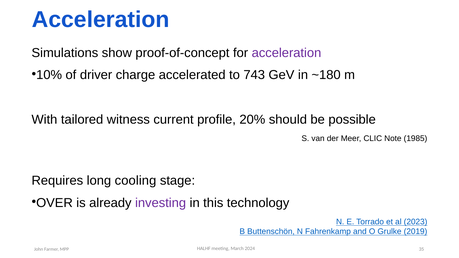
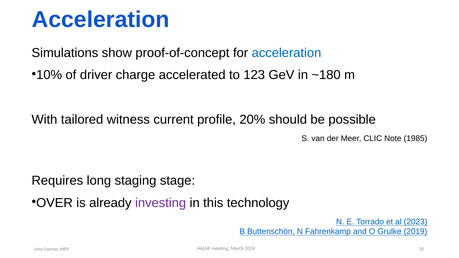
acceleration at (286, 53) colour: purple -> blue
743: 743 -> 123
cooling: cooling -> staging
